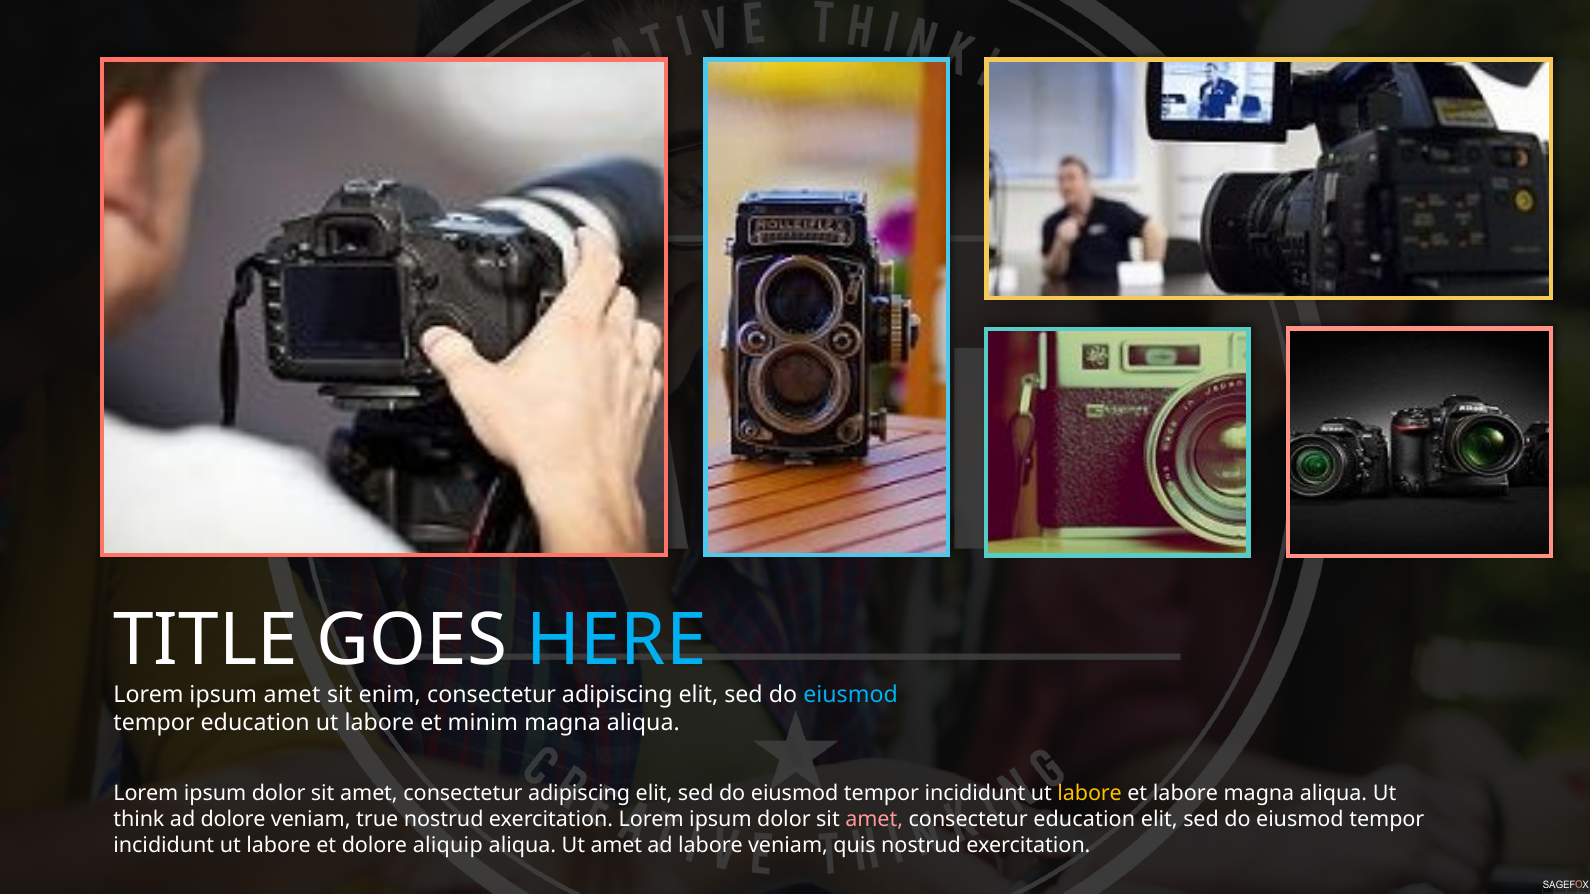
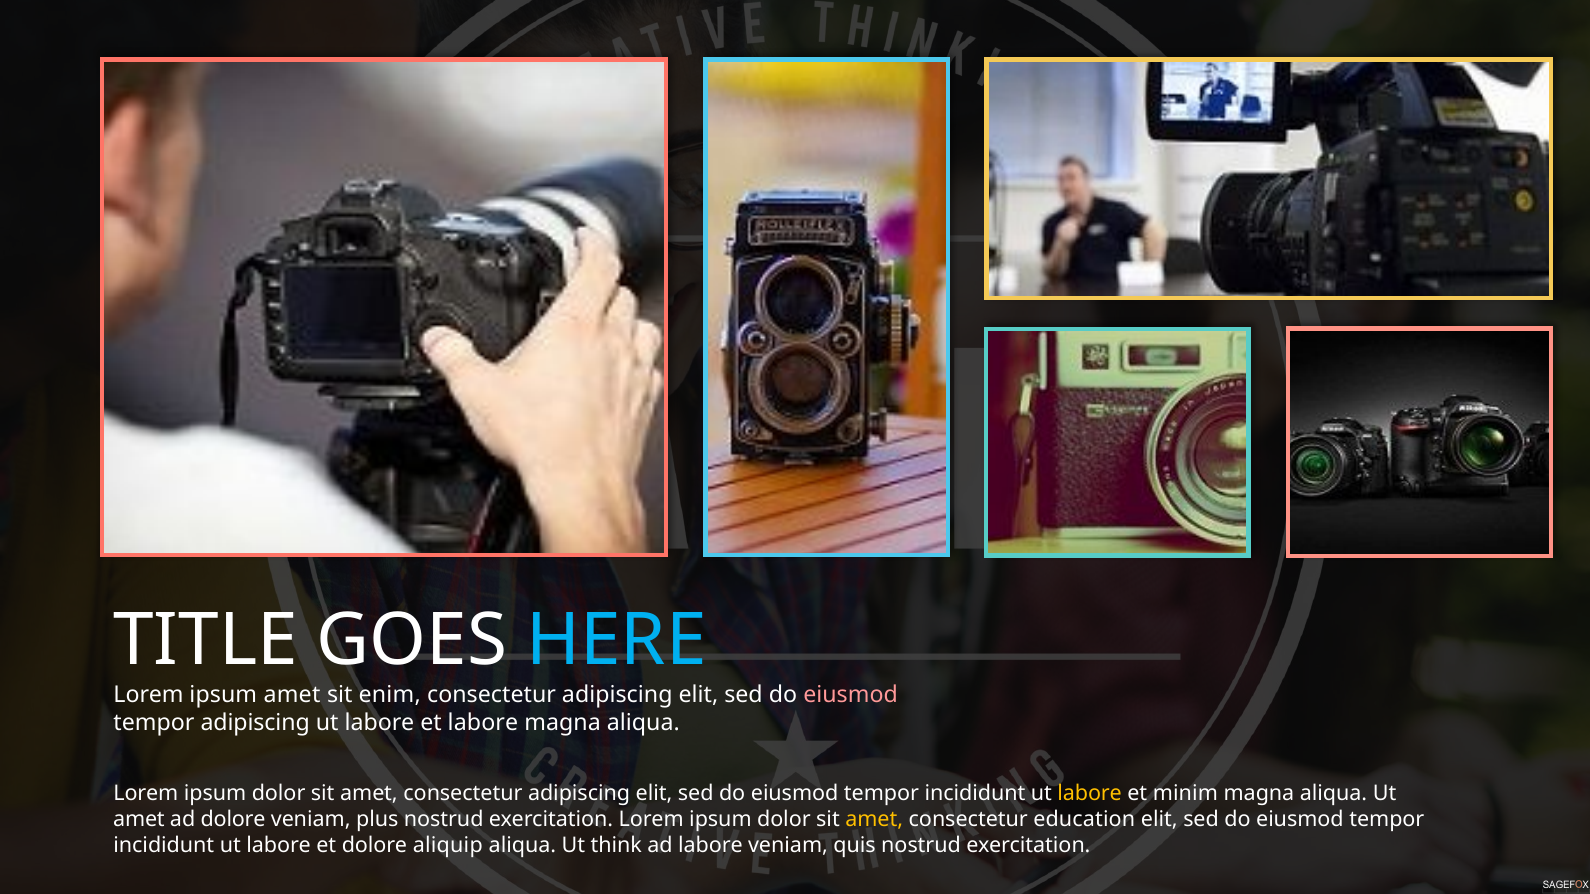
eiusmod at (851, 695) colour: light blue -> pink
tempor education: education -> adipiscing
et minim: minim -> labore
et labore: labore -> minim
think at (139, 820): think -> amet
true: true -> plus
amet at (874, 820) colour: pink -> yellow
Ut amet: amet -> think
